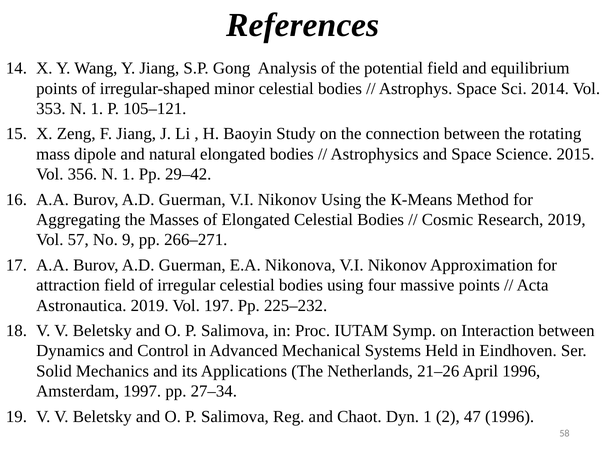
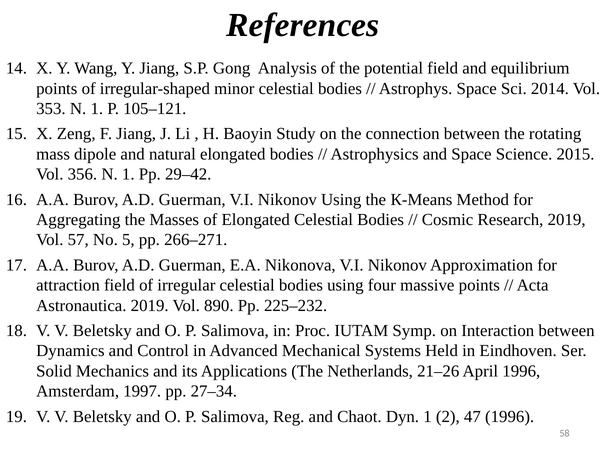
9: 9 -> 5
197: 197 -> 890
